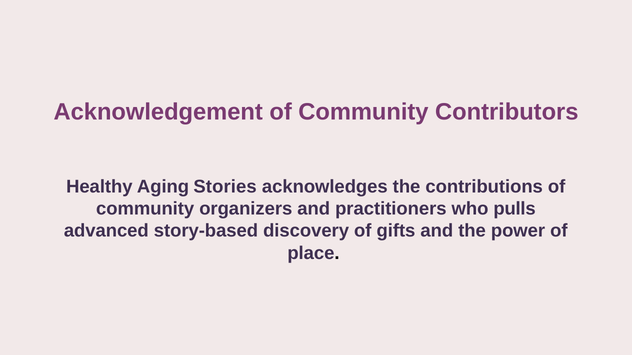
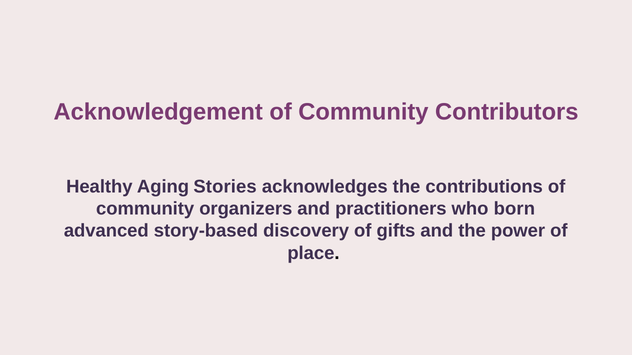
pulls: pulls -> born
